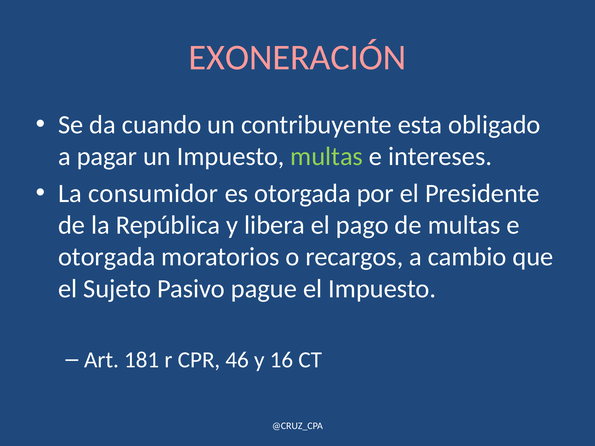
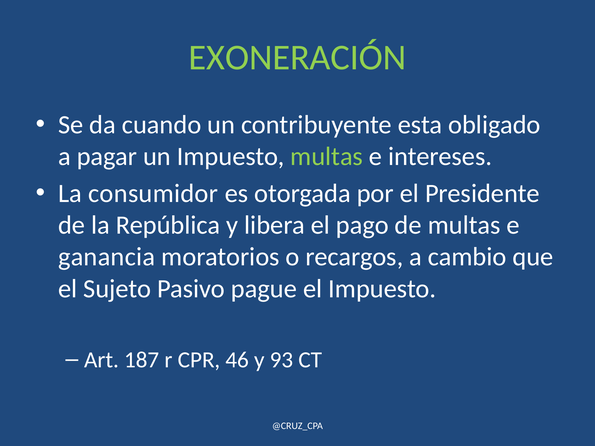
EXONERACIÓN colour: pink -> light green
otorgada at (107, 257): otorgada -> ganancia
181: 181 -> 187
16: 16 -> 93
